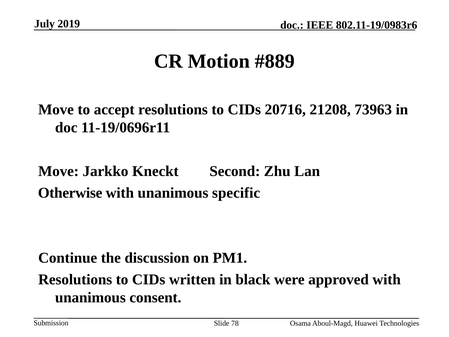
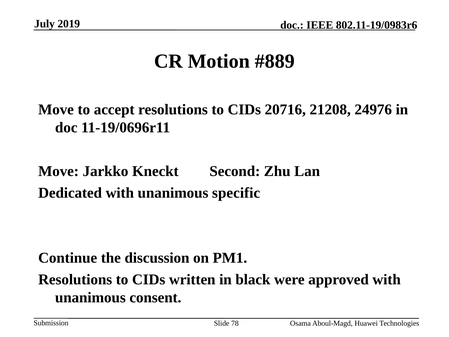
73963: 73963 -> 24976
Otherwise: Otherwise -> Dedicated
